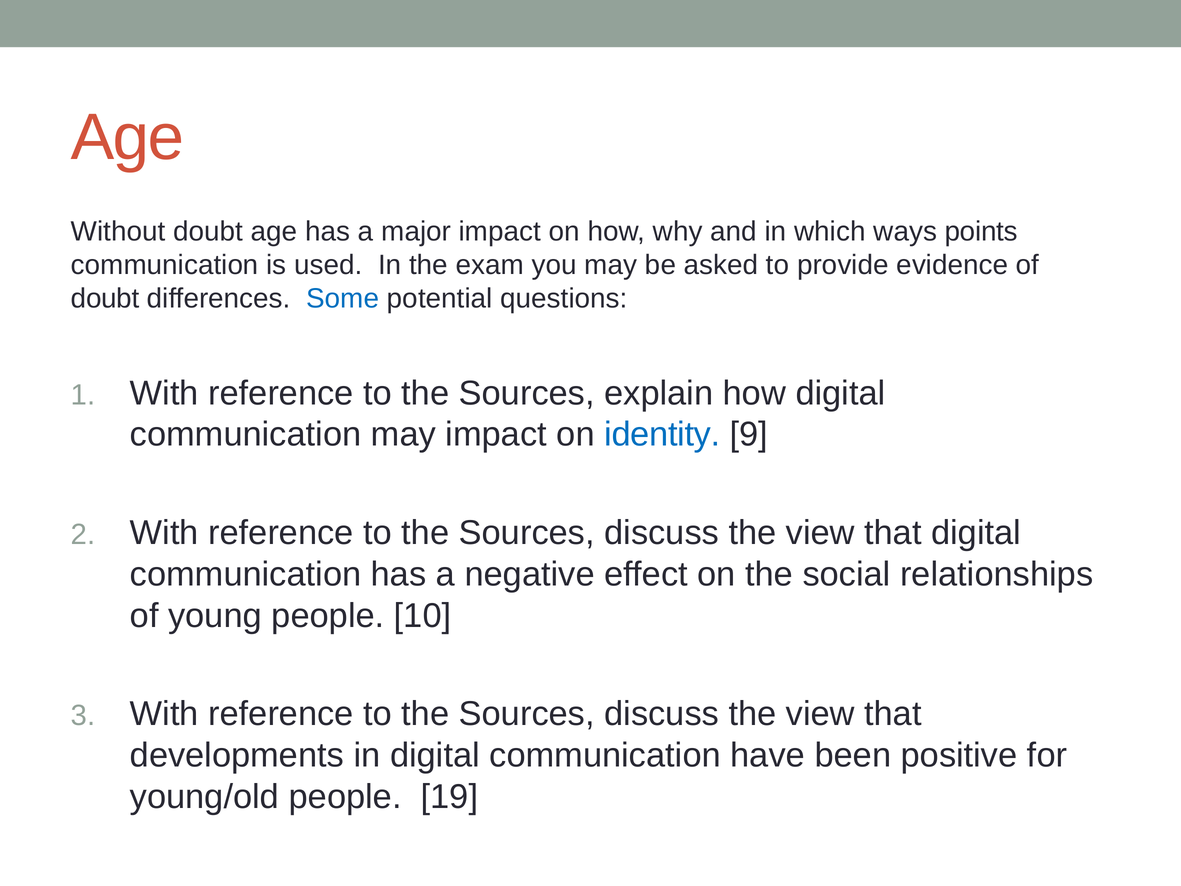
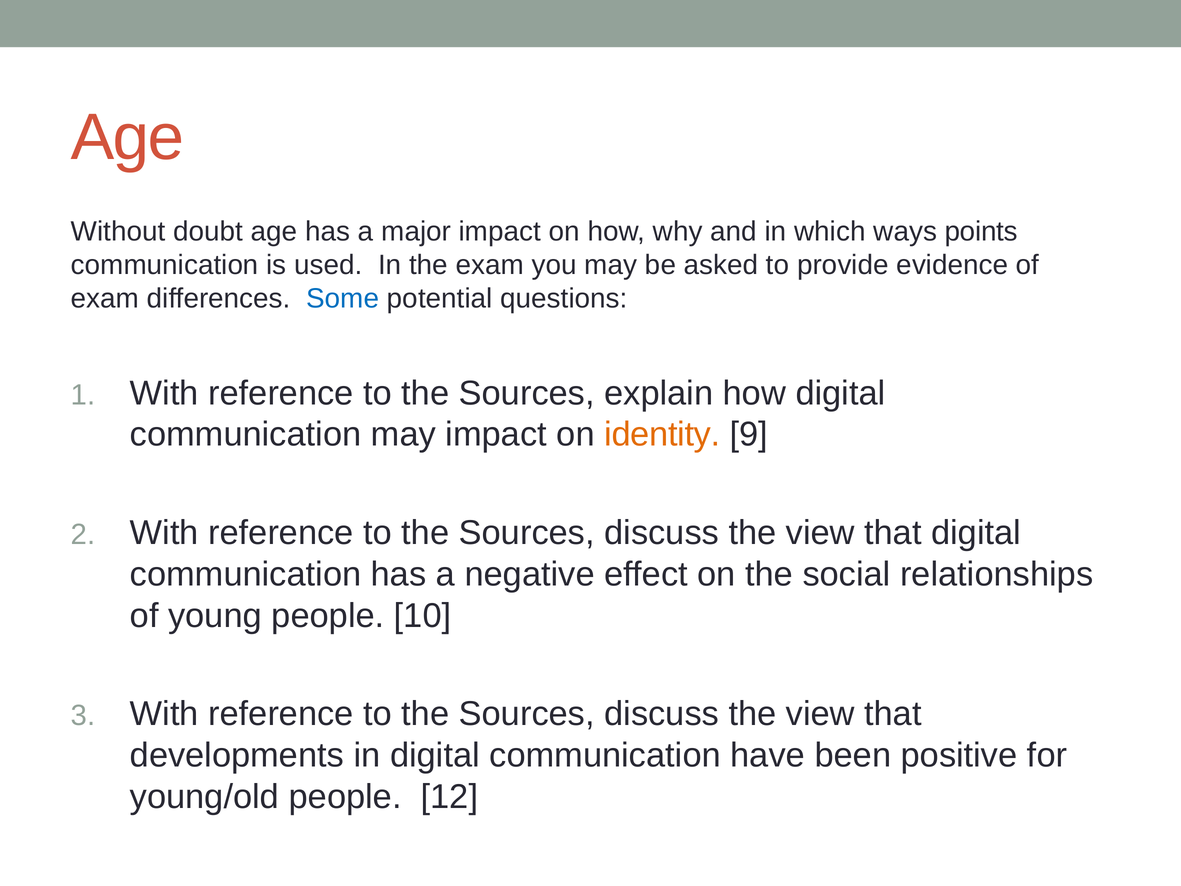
doubt at (105, 298): doubt -> exam
identity colour: blue -> orange
19: 19 -> 12
